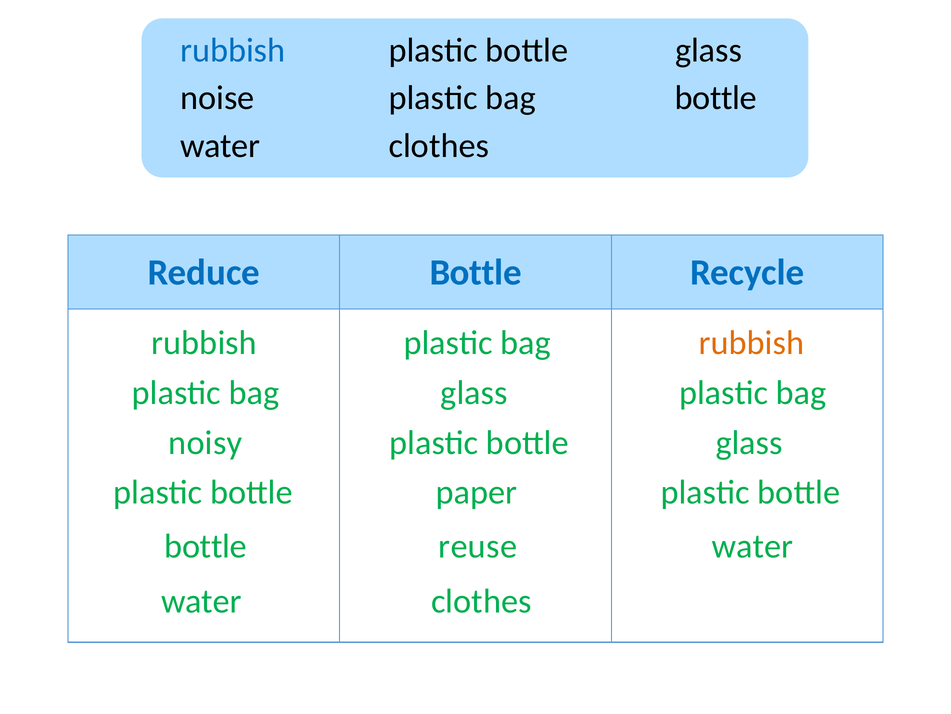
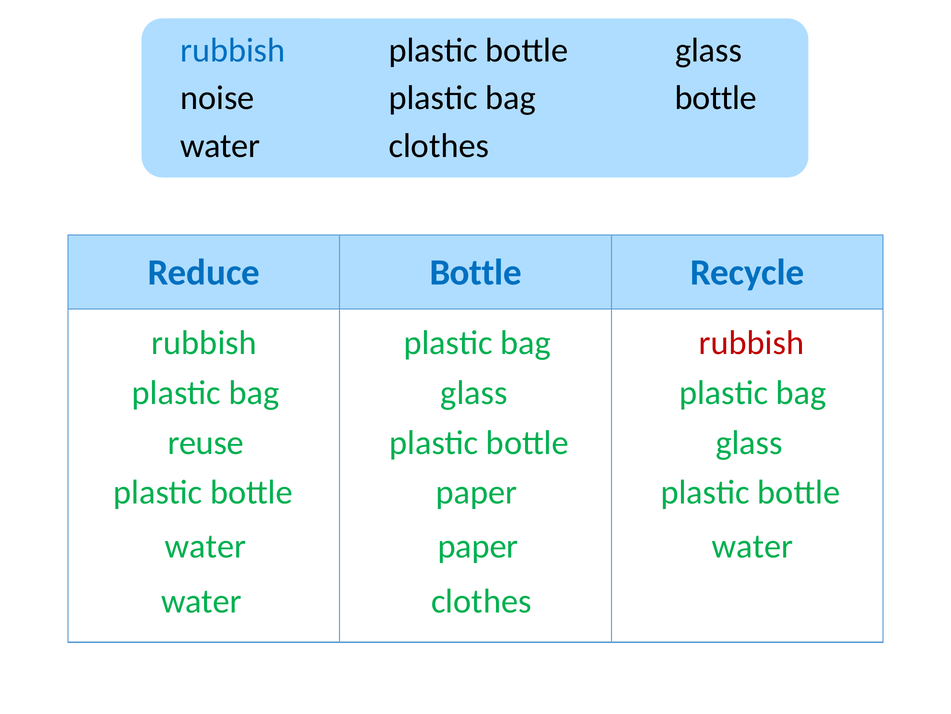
rubbish at (751, 342) colour: orange -> red
noisy: noisy -> reuse
bottle at (206, 546): bottle -> water
reuse at (478, 546): reuse -> paper
